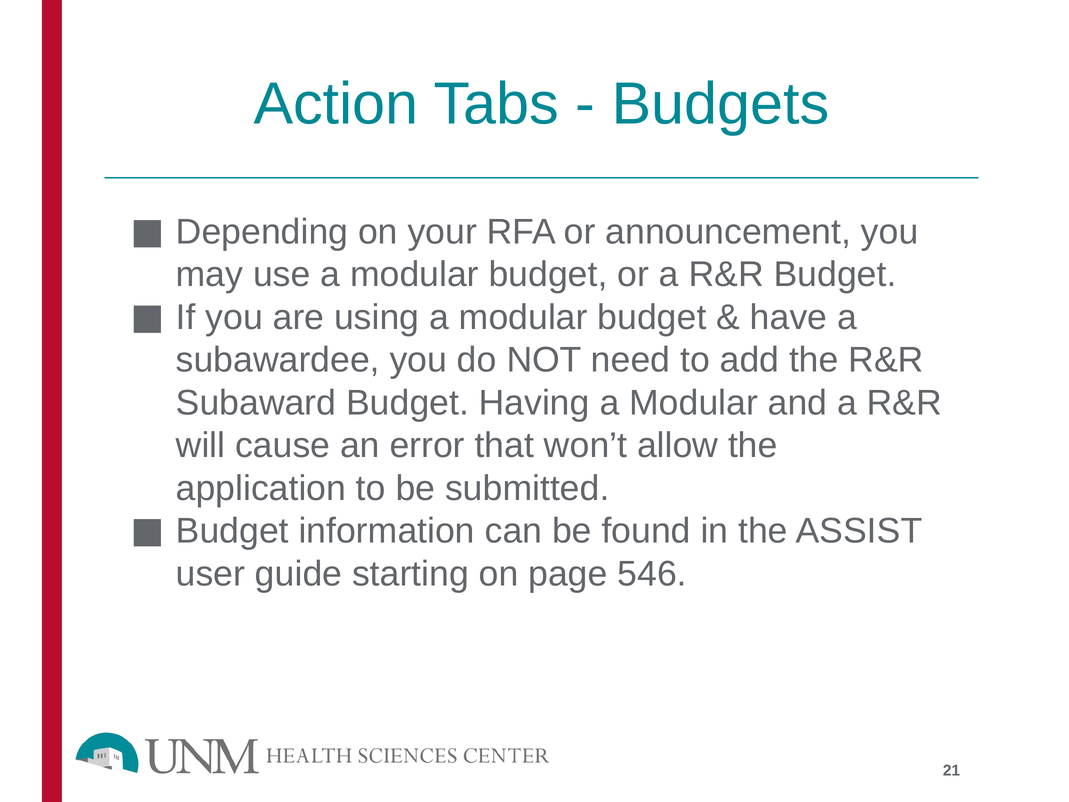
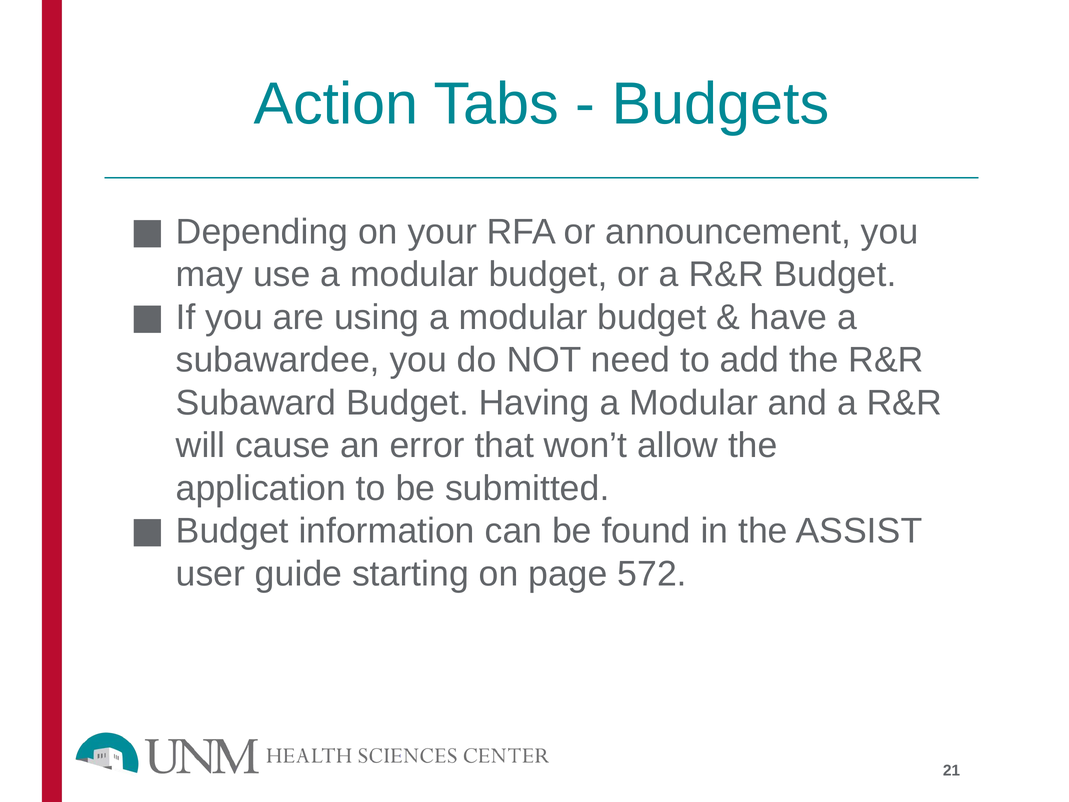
546: 546 -> 572
